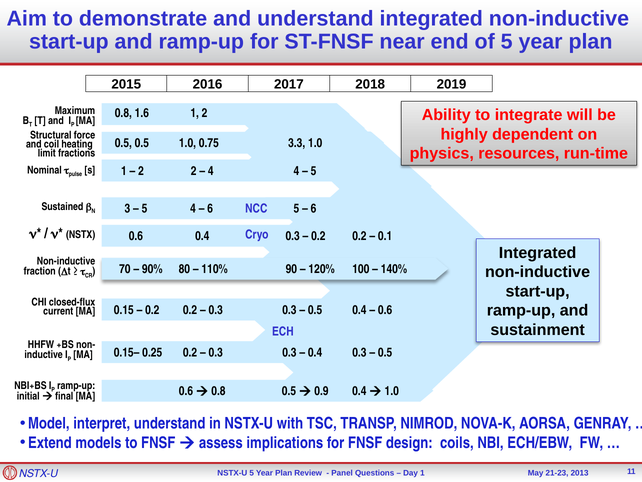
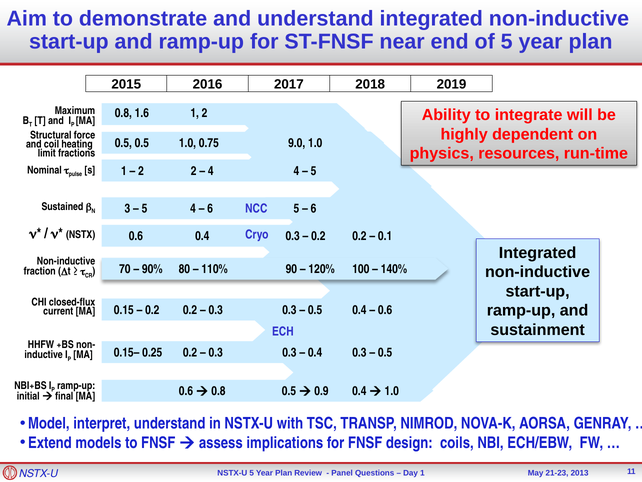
3.3: 3.3 -> 9.0
